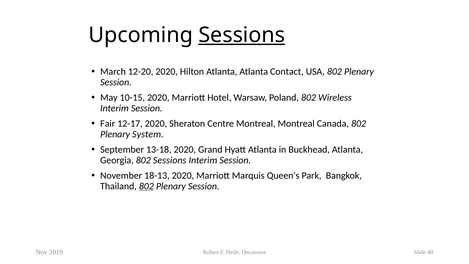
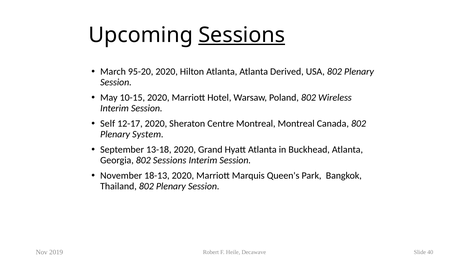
12-20: 12-20 -> 95-20
Contact: Contact -> Derived
Fair: Fair -> Self
802 at (146, 186) underline: present -> none
